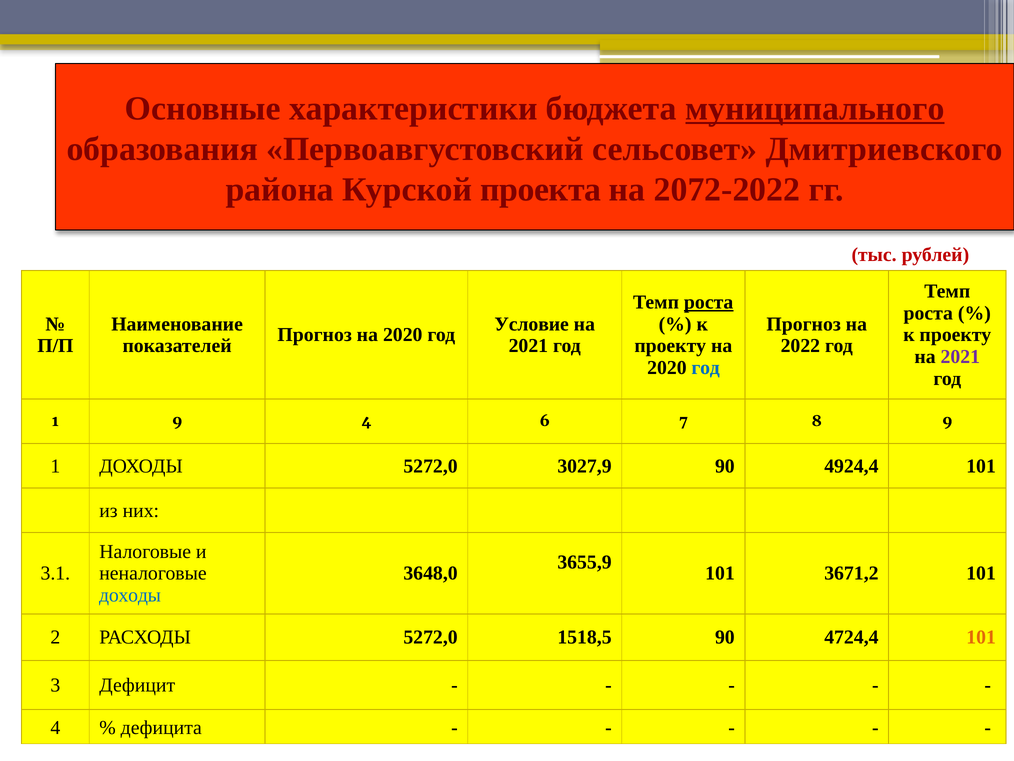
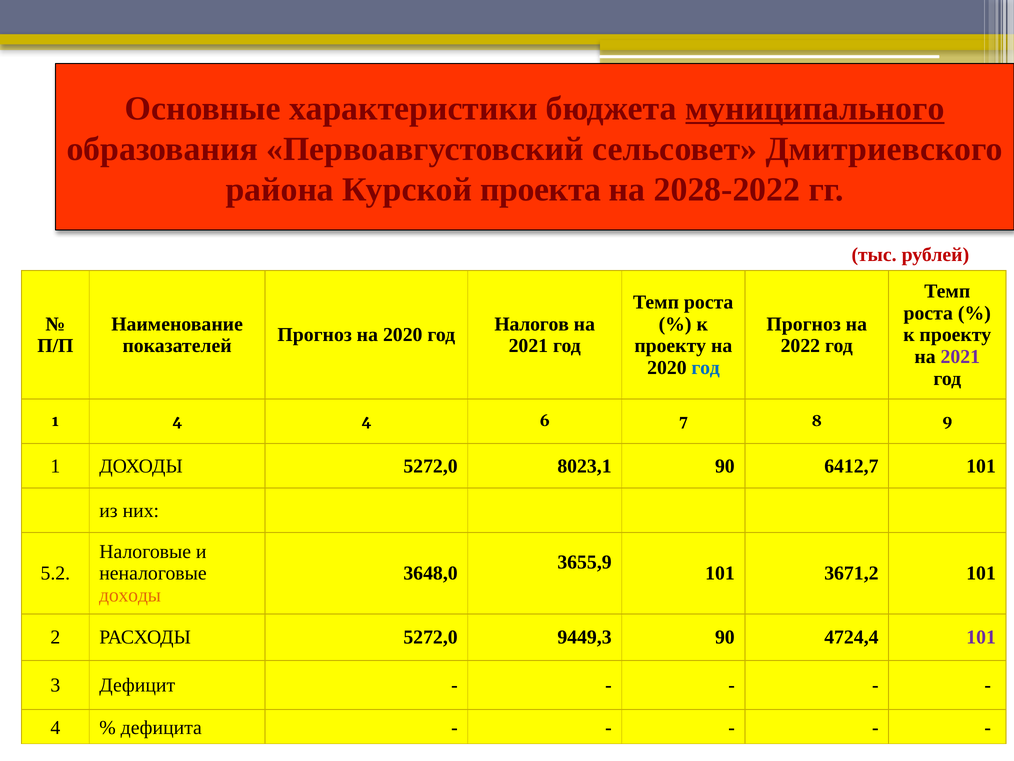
2072-2022: 2072-2022 -> 2028-2022
роста at (709, 302) underline: present -> none
Условие: Условие -> Налогов
1 9: 9 -> 4
3027,9: 3027,9 -> 8023,1
4924,4: 4924,4 -> 6412,7
3.1: 3.1 -> 5.2
доходы at (130, 595) colour: blue -> orange
1518,5: 1518,5 -> 9449,3
101 at (981, 637) colour: orange -> purple
